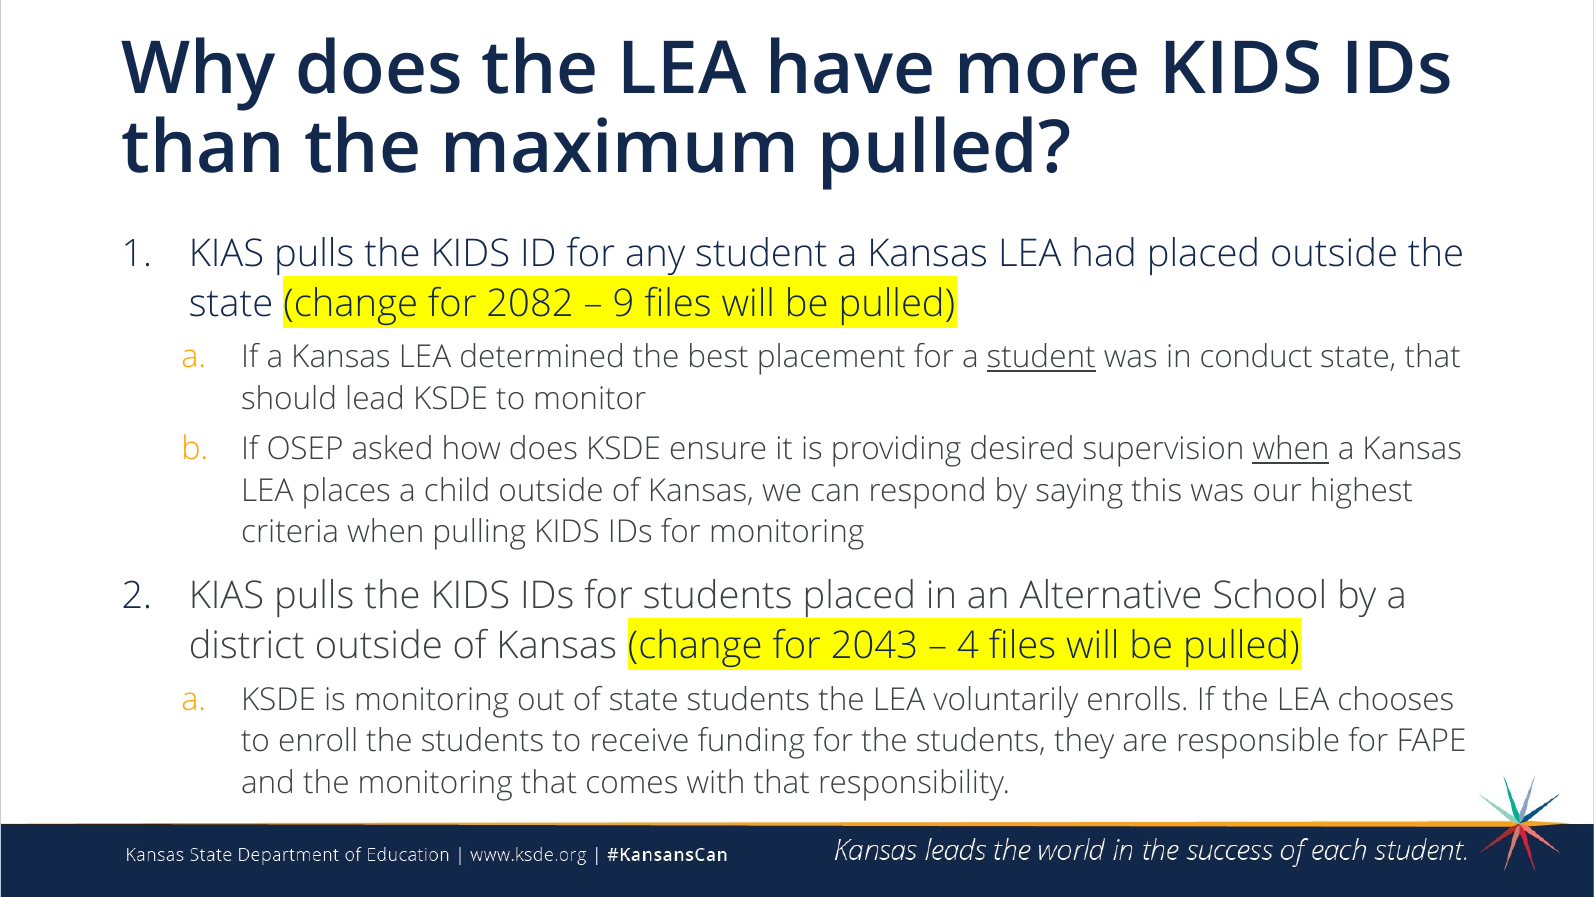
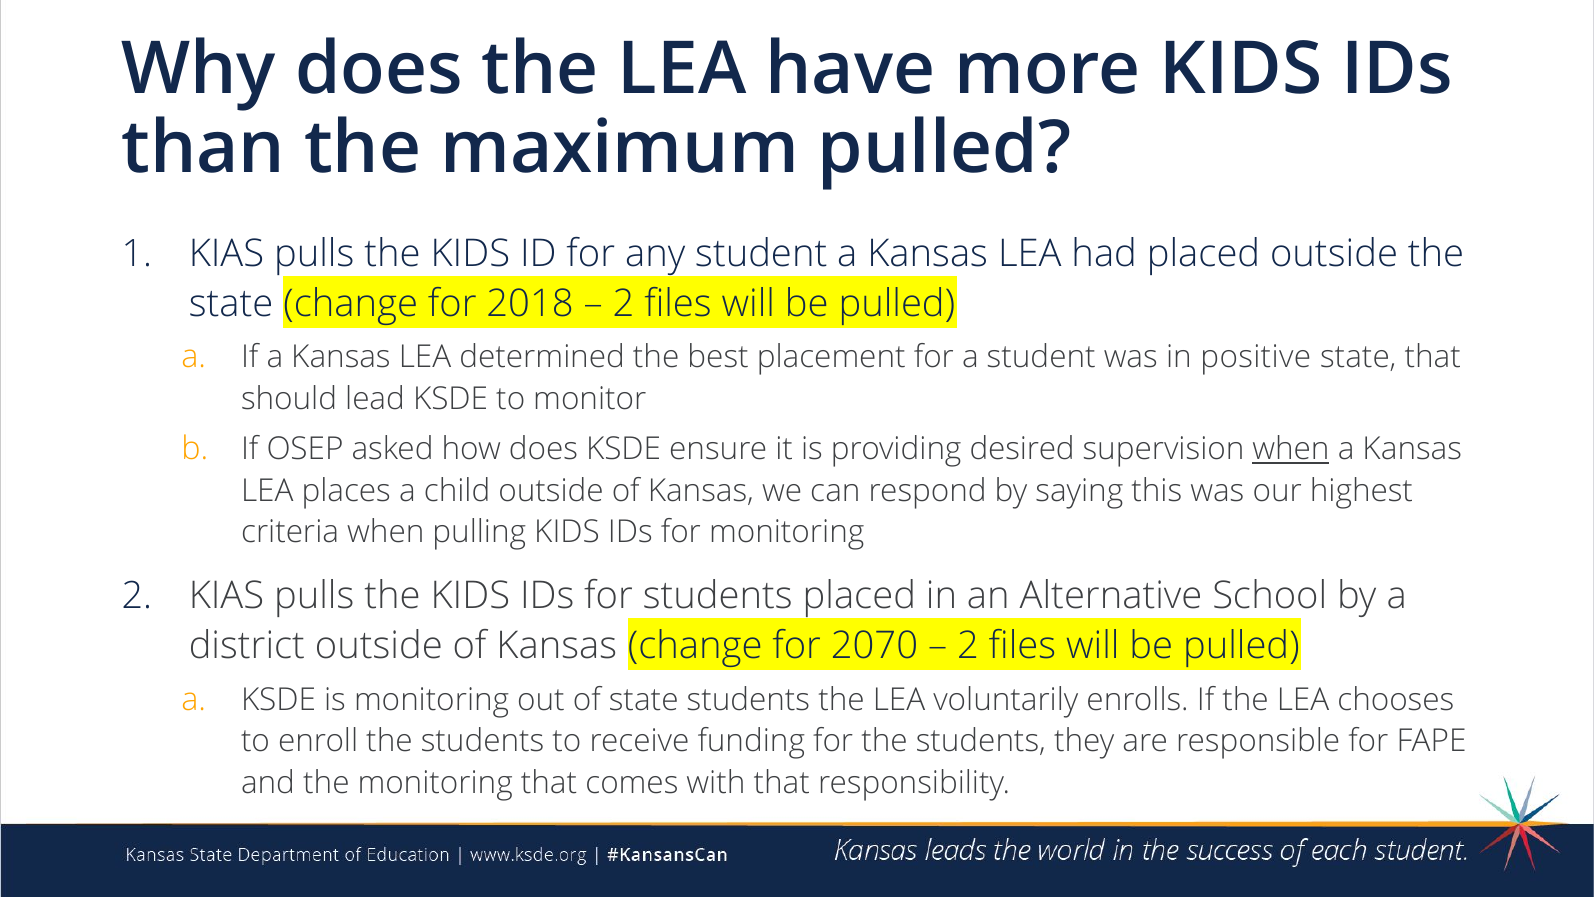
2082: 2082 -> 2018
9 at (623, 304): 9 -> 2
student at (1041, 357) underline: present -> none
conduct: conduct -> positive
2043: 2043 -> 2070
4 at (968, 646): 4 -> 2
